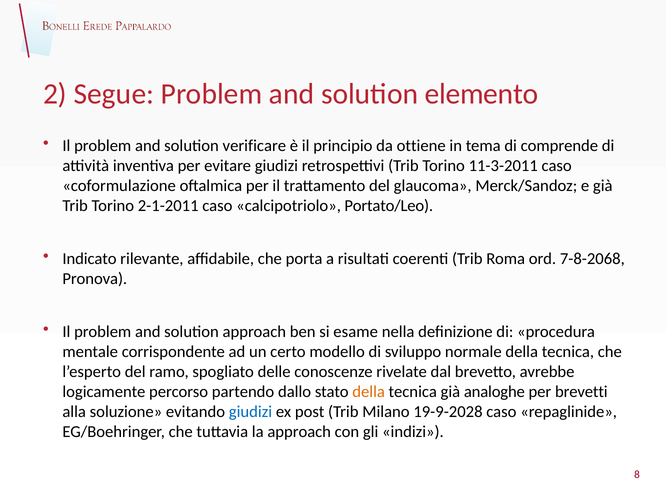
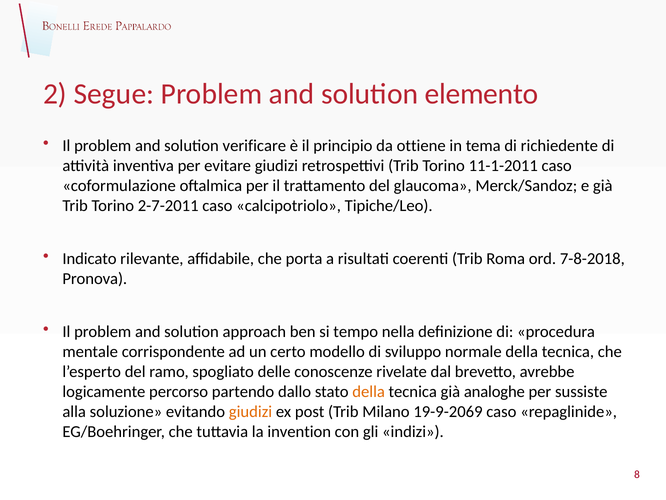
comprende: comprende -> richiedente
11-3-2011: 11-3-2011 -> 11-1-2011
2-1-2011: 2-1-2011 -> 2-7-2011
Portato/Leo: Portato/Leo -> Tipiche/Leo
7-8-2068: 7-8-2068 -> 7-8-2018
esame: esame -> tempo
brevetti: brevetti -> sussiste
giudizi at (251, 412) colour: blue -> orange
19-9-2028: 19-9-2028 -> 19-9-2069
la approach: approach -> invention
